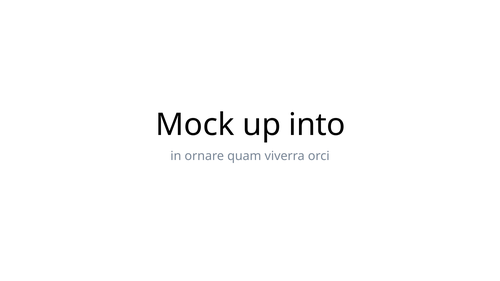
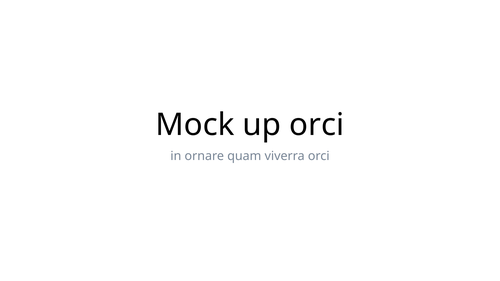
up into: into -> orci
